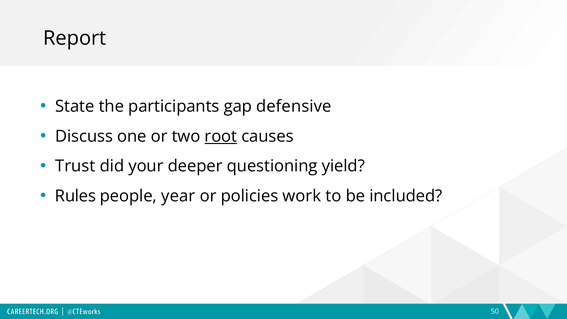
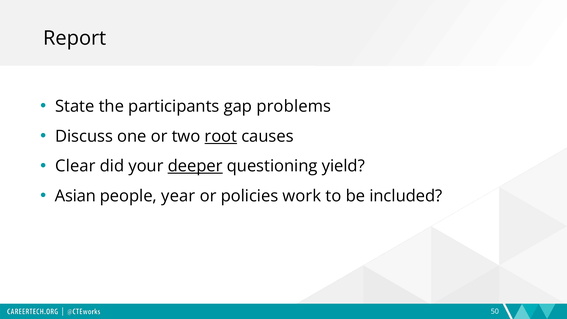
defensive: defensive -> problems
Trust: Trust -> Clear
deeper underline: none -> present
Rules: Rules -> Asian
